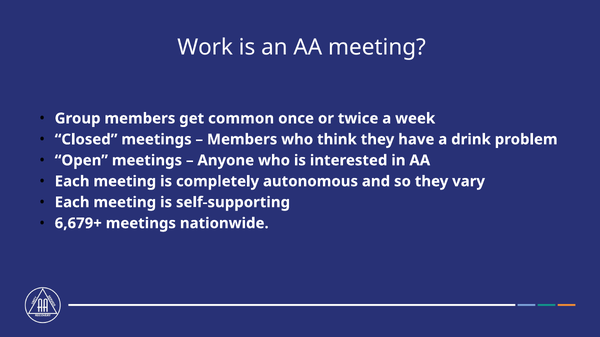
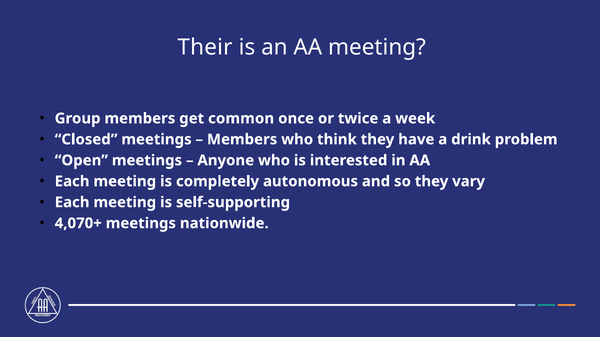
Work: Work -> Their
6,679+: 6,679+ -> 4,070+
